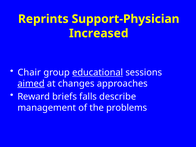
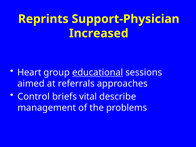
Chair: Chair -> Heart
aimed underline: present -> none
changes: changes -> referrals
Reward: Reward -> Control
falls: falls -> vital
